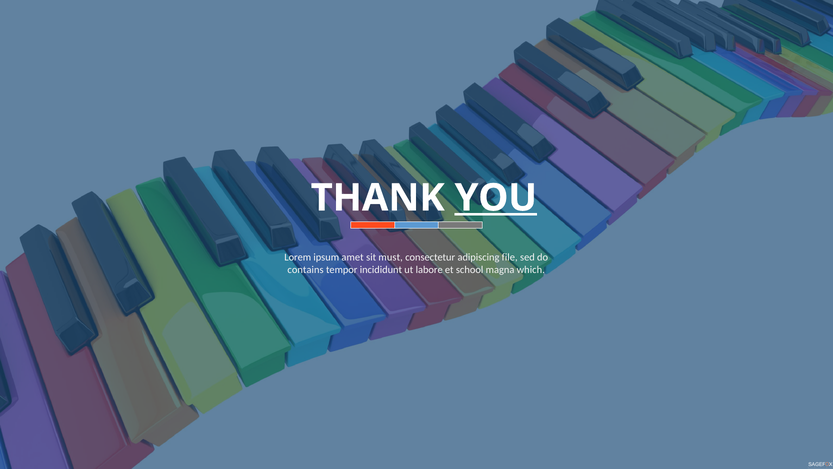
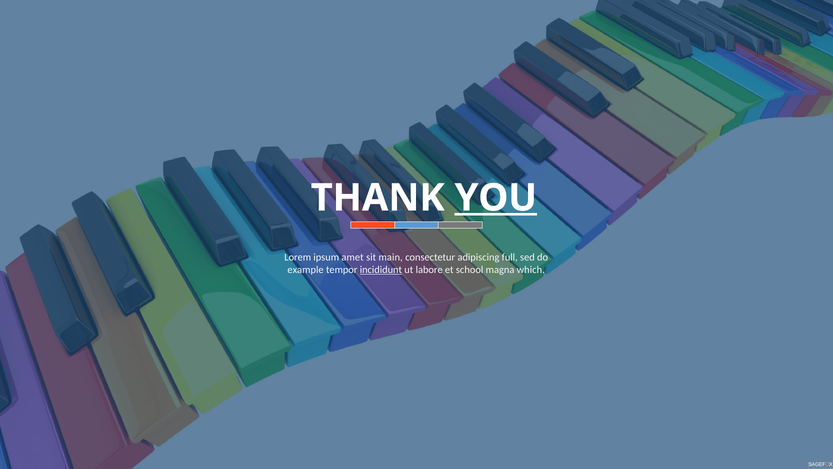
must: must -> main
file: file -> full
contains: contains -> example
incididunt underline: none -> present
